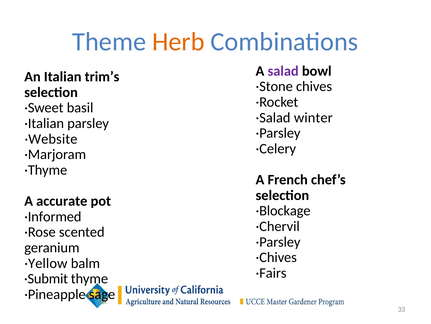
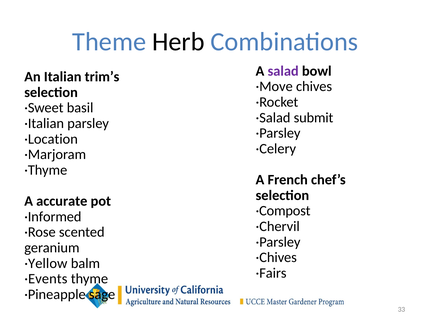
Herb colour: orange -> black
·Stone: ·Stone -> ·Move
winter: winter -> submit
·Website: ·Website -> ·Location
·Blockage: ·Blockage -> ·Compost
·Submit: ·Submit -> ·Events
